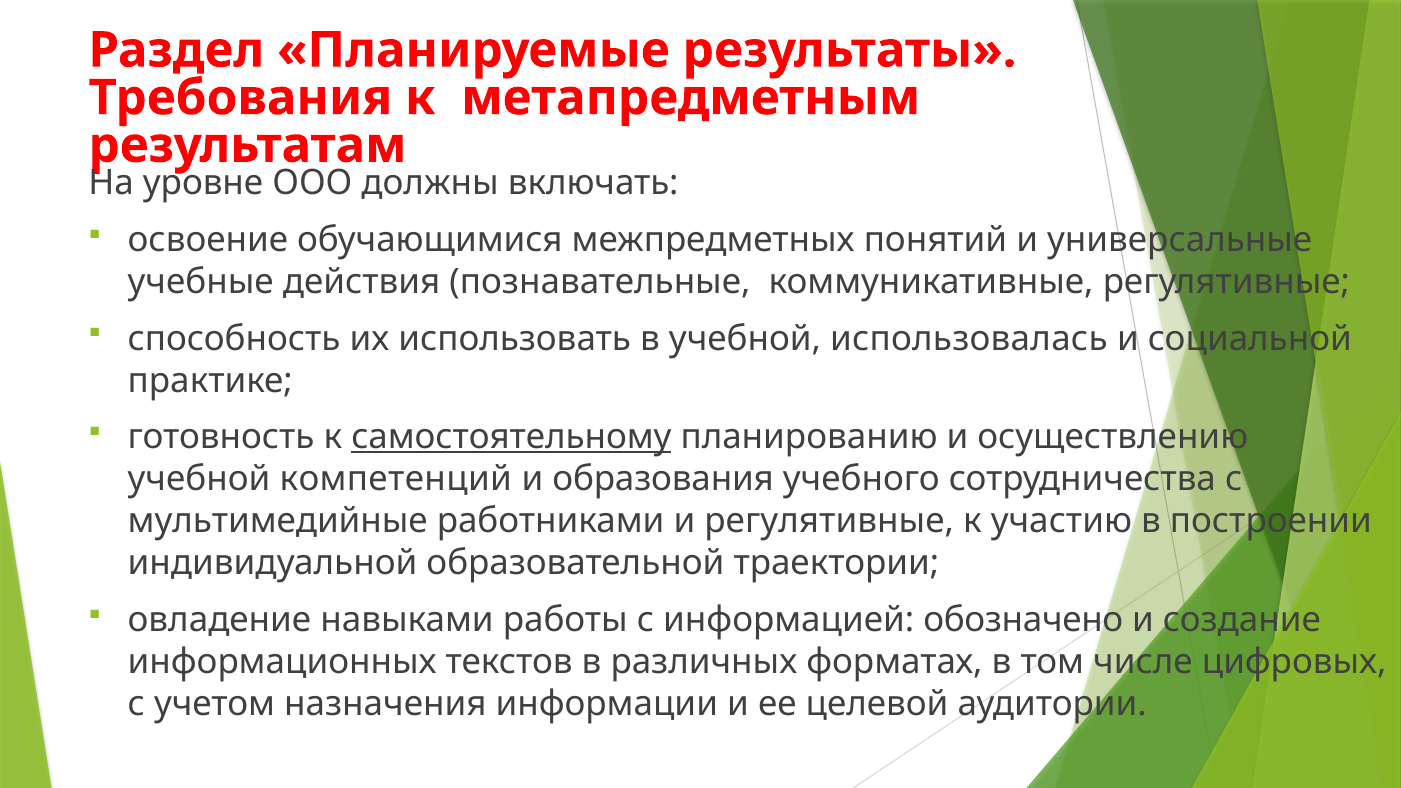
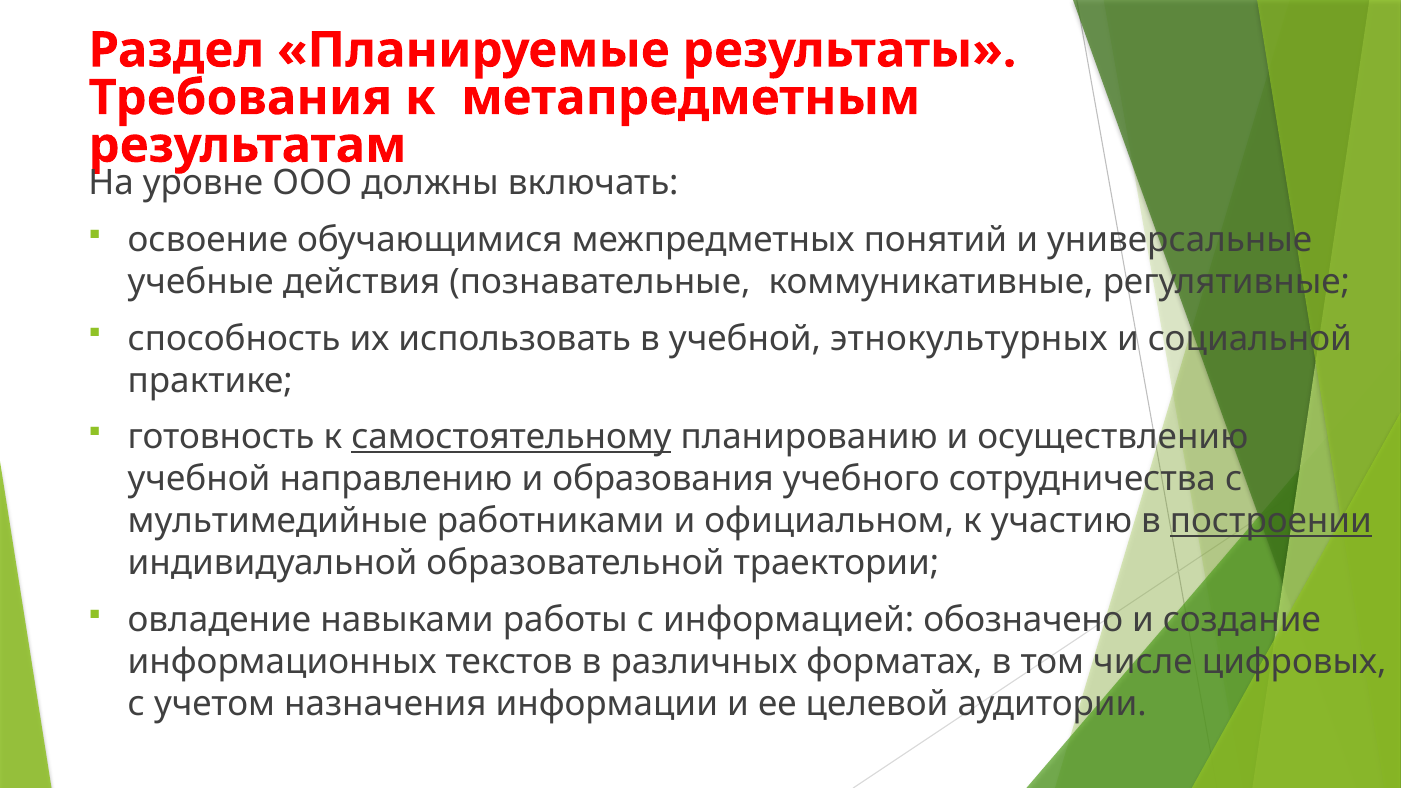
использовалась: использовалась -> этнокультурных
компетенций: компетенций -> направлению
и регулятивные: регулятивные -> официальном
построении underline: none -> present
